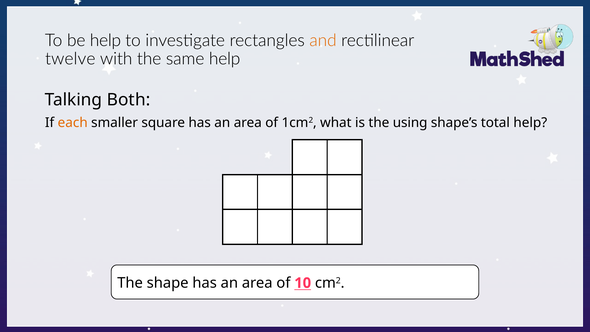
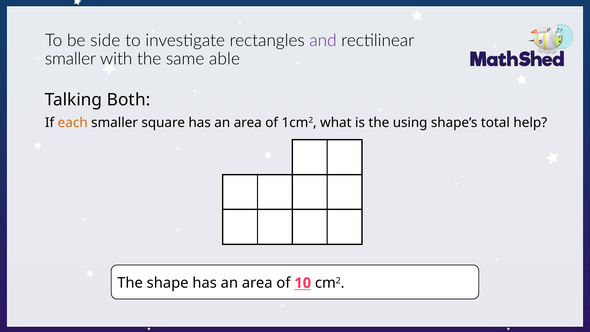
be help: help -> side
and colour: orange -> purple
twelve at (70, 59): twelve -> smaller
same help: help -> able
